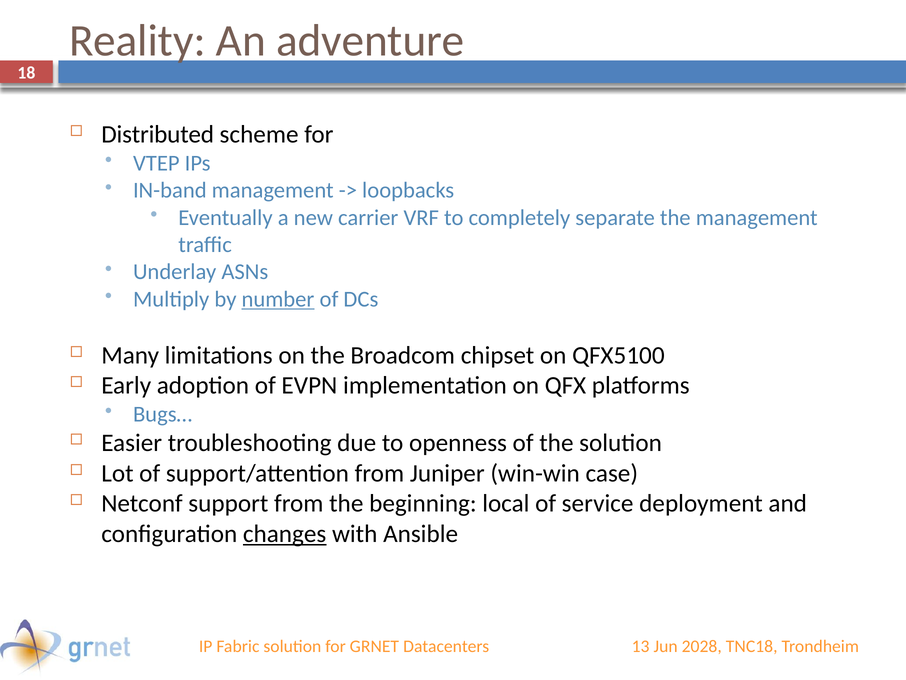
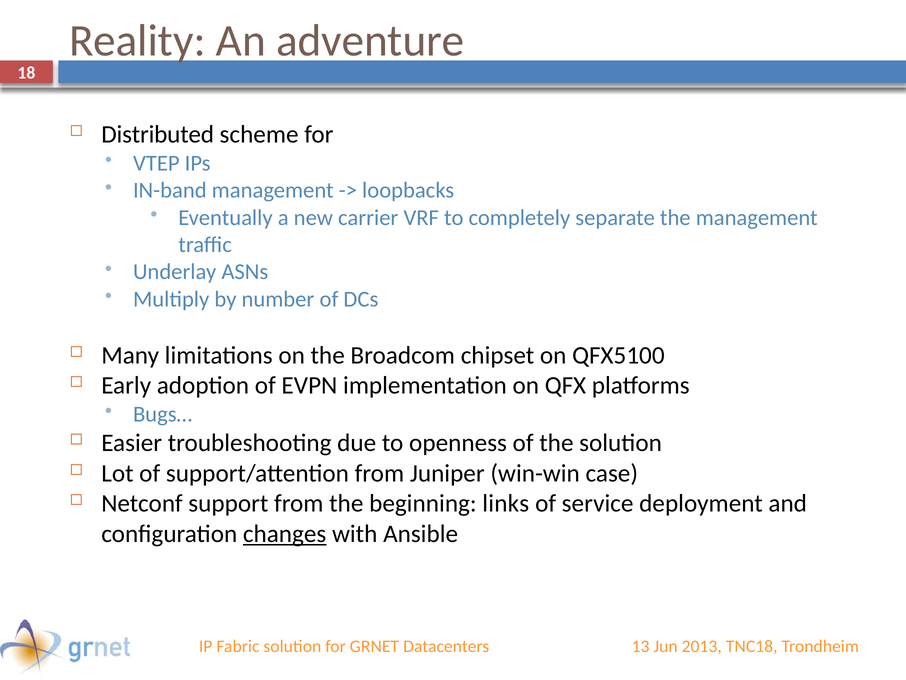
number underline: present -> none
local: local -> links
2028: 2028 -> 2013
